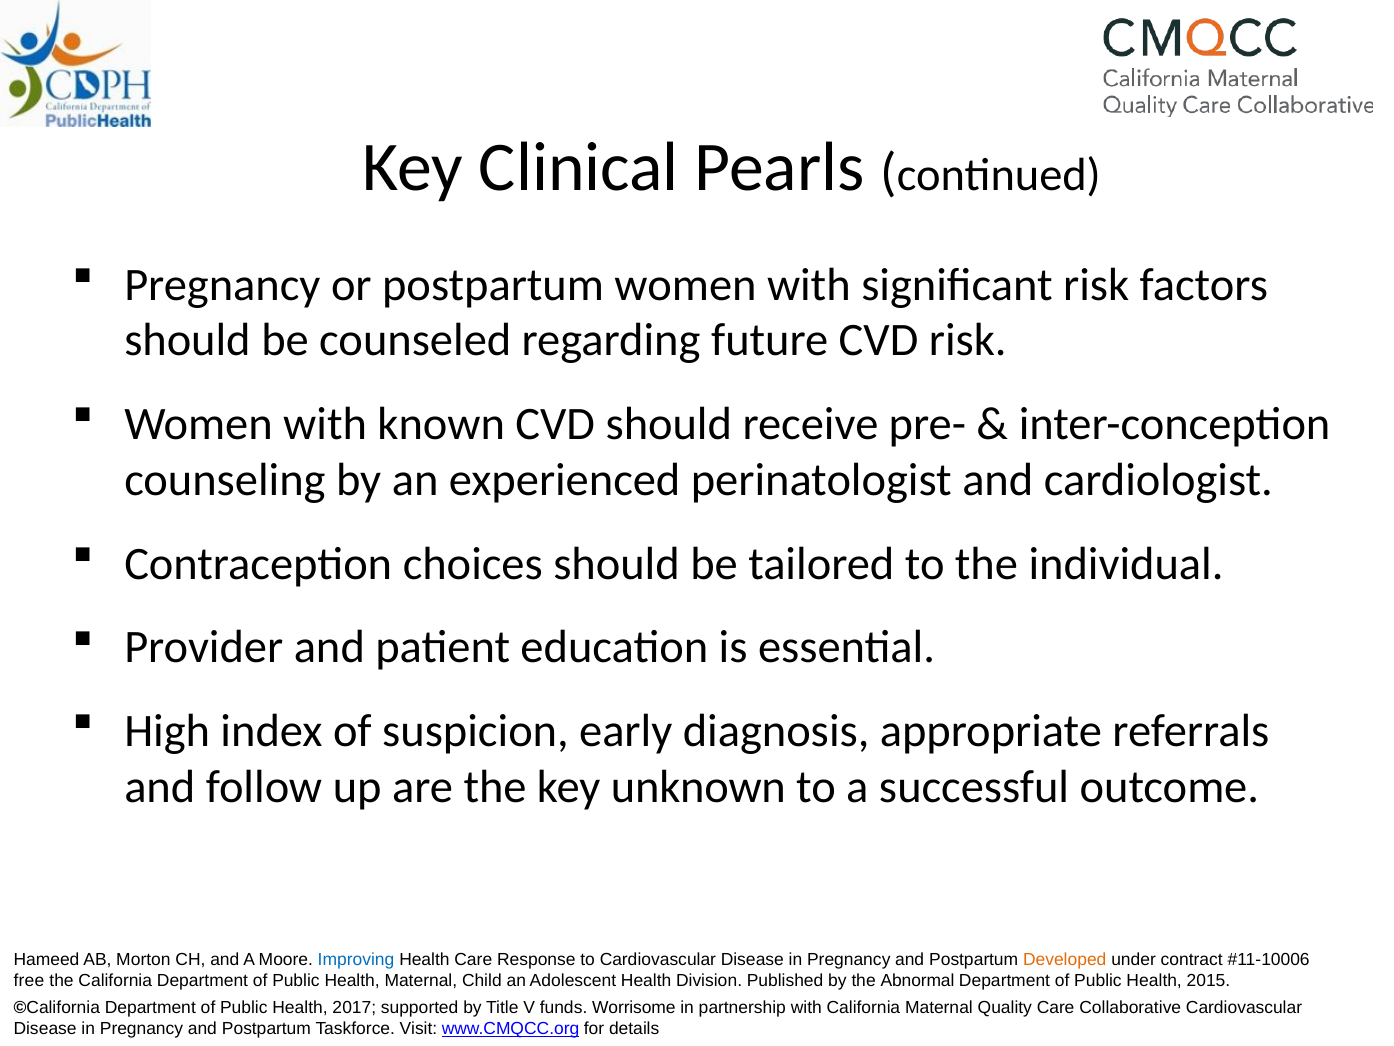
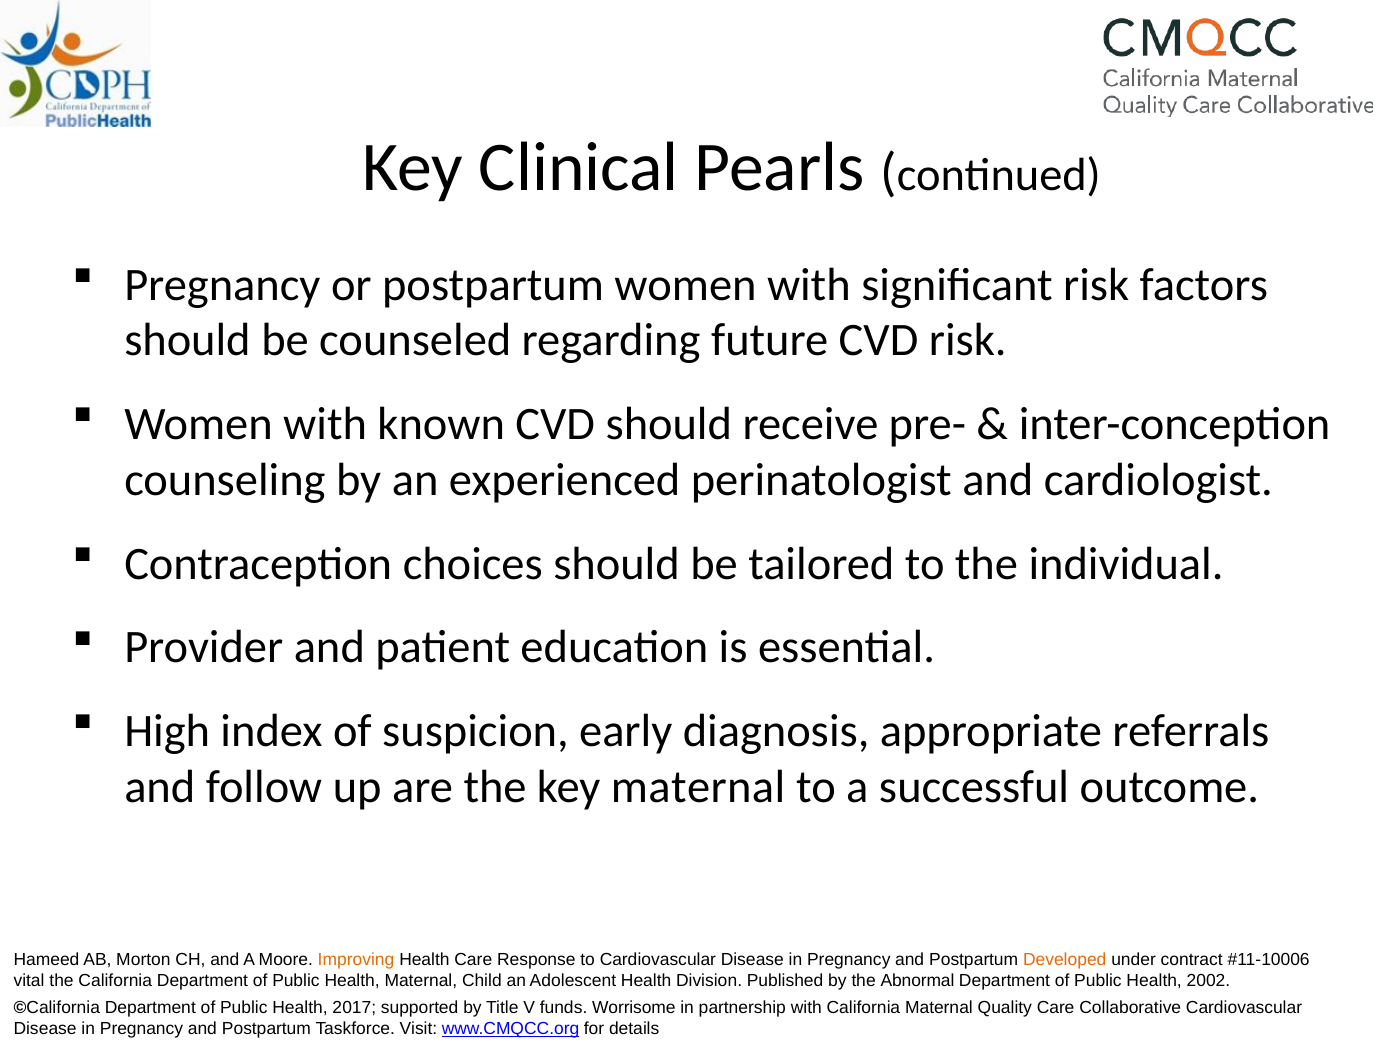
key unknown: unknown -> maternal
Improving colour: blue -> orange
free: free -> vital
2015: 2015 -> 2002
